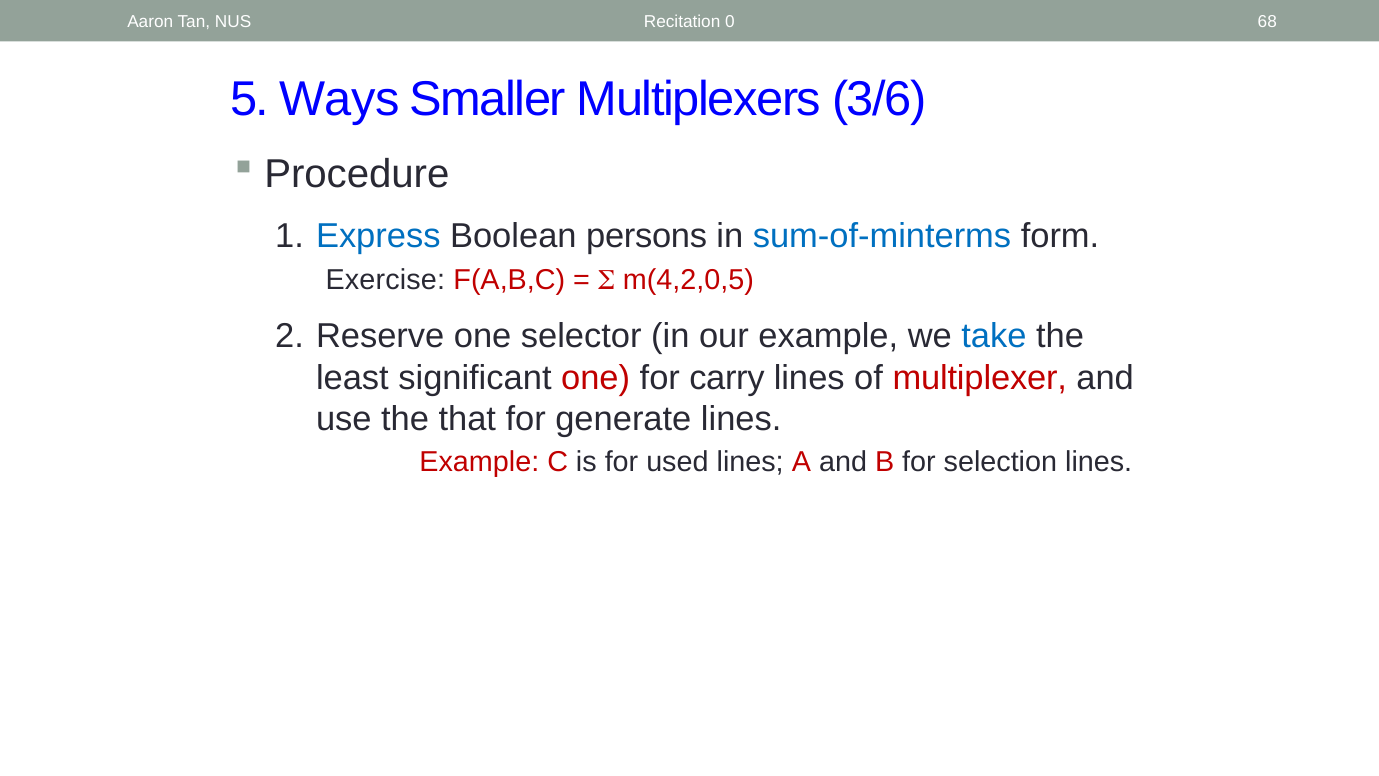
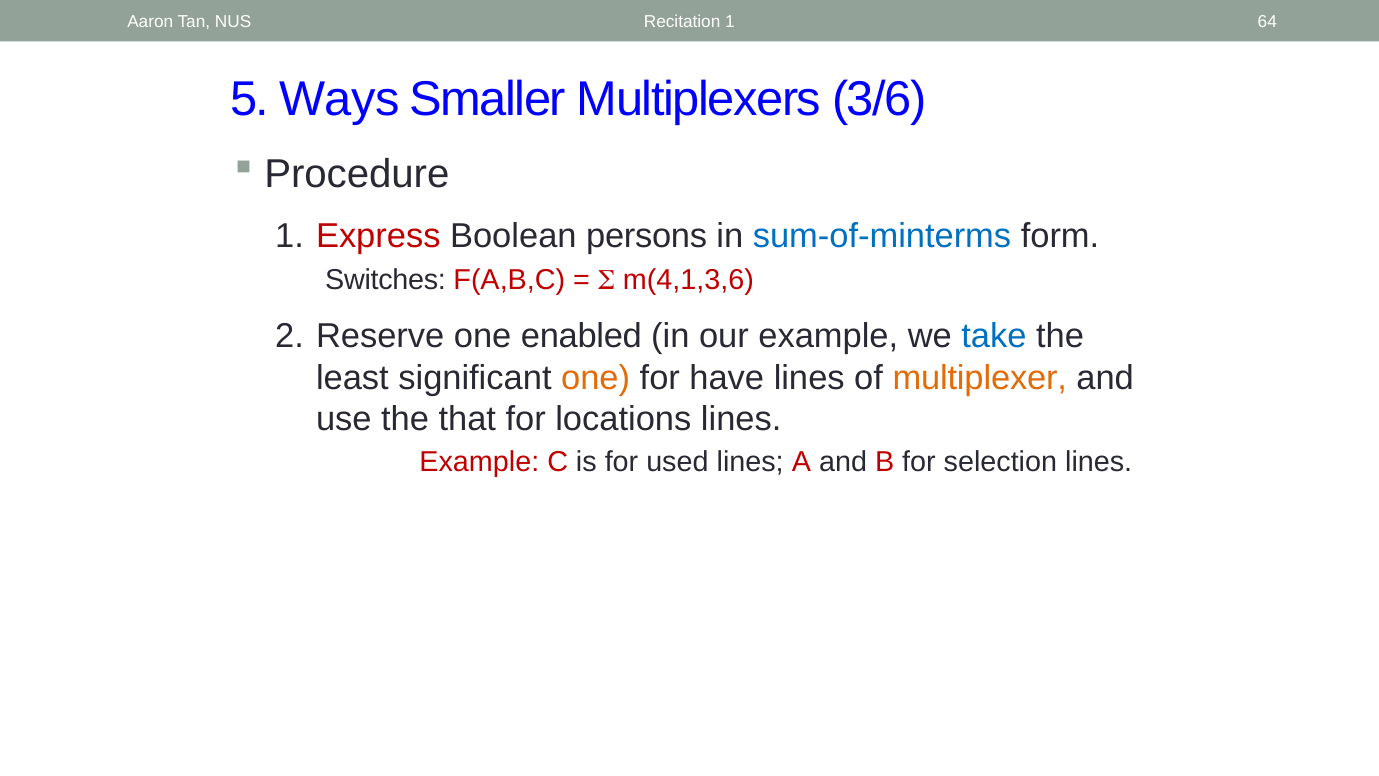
Recitation 0: 0 -> 1
68: 68 -> 64
Express colour: blue -> red
Exercise: Exercise -> Switches
m(4,2,0,5: m(4,2,0,5 -> m(4,1,3,6
selector: selector -> enabled
one at (596, 378) colour: red -> orange
carry: carry -> have
multiplexer colour: red -> orange
generate: generate -> locations
